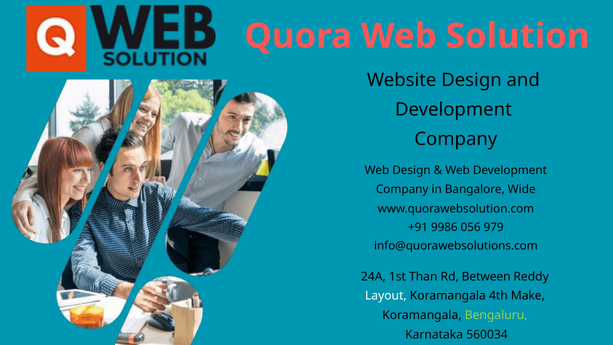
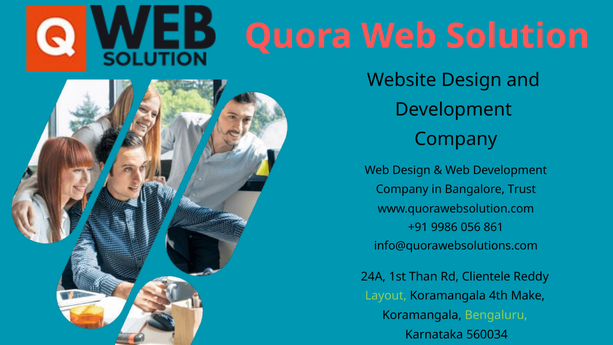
Wide: Wide -> Trust
979: 979 -> 861
Between: Between -> Clientele
Layout colour: white -> light green
